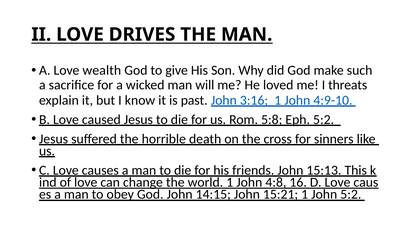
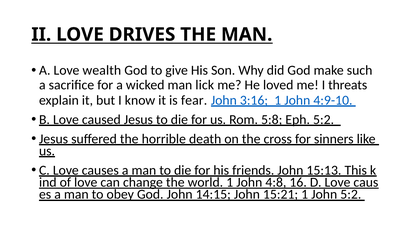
will: will -> lick
past: past -> fear
